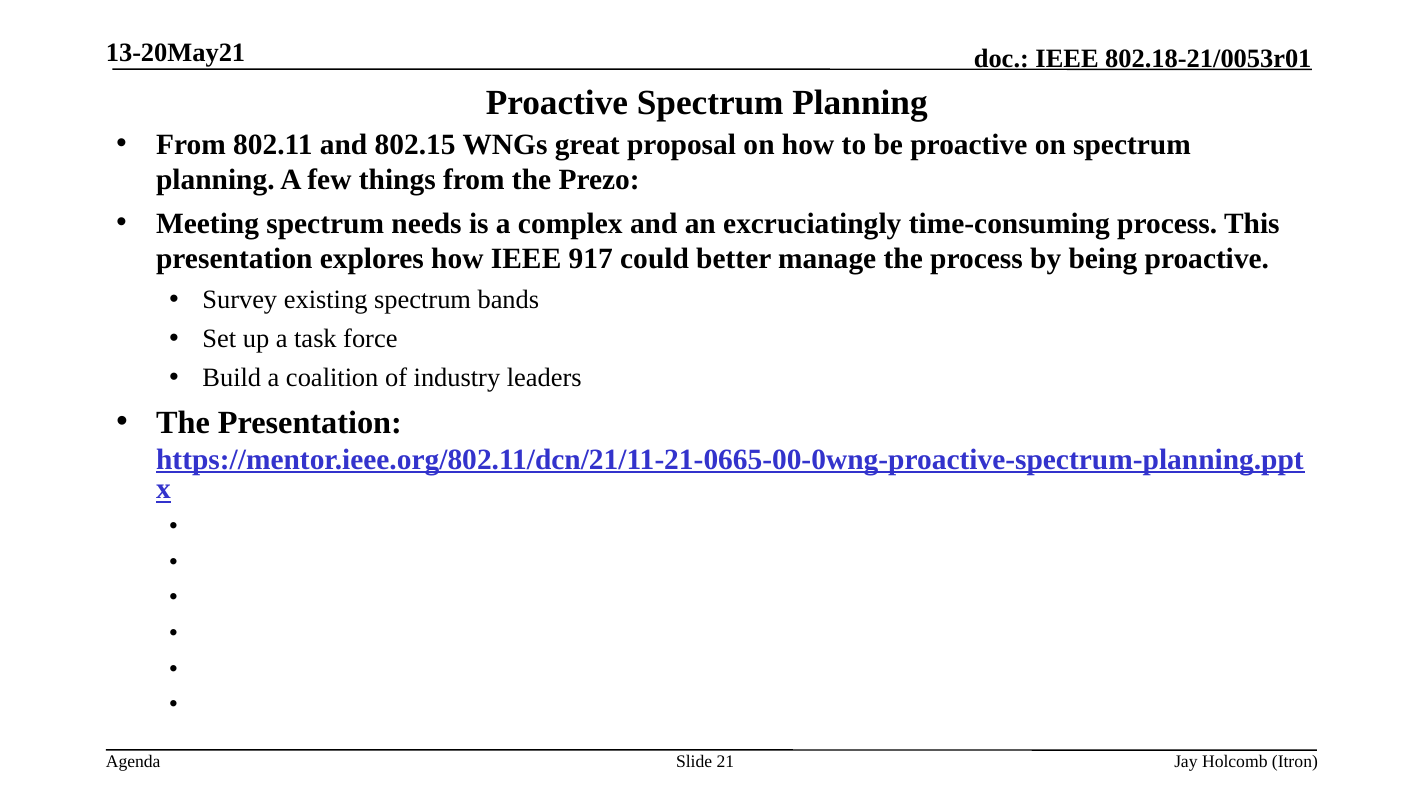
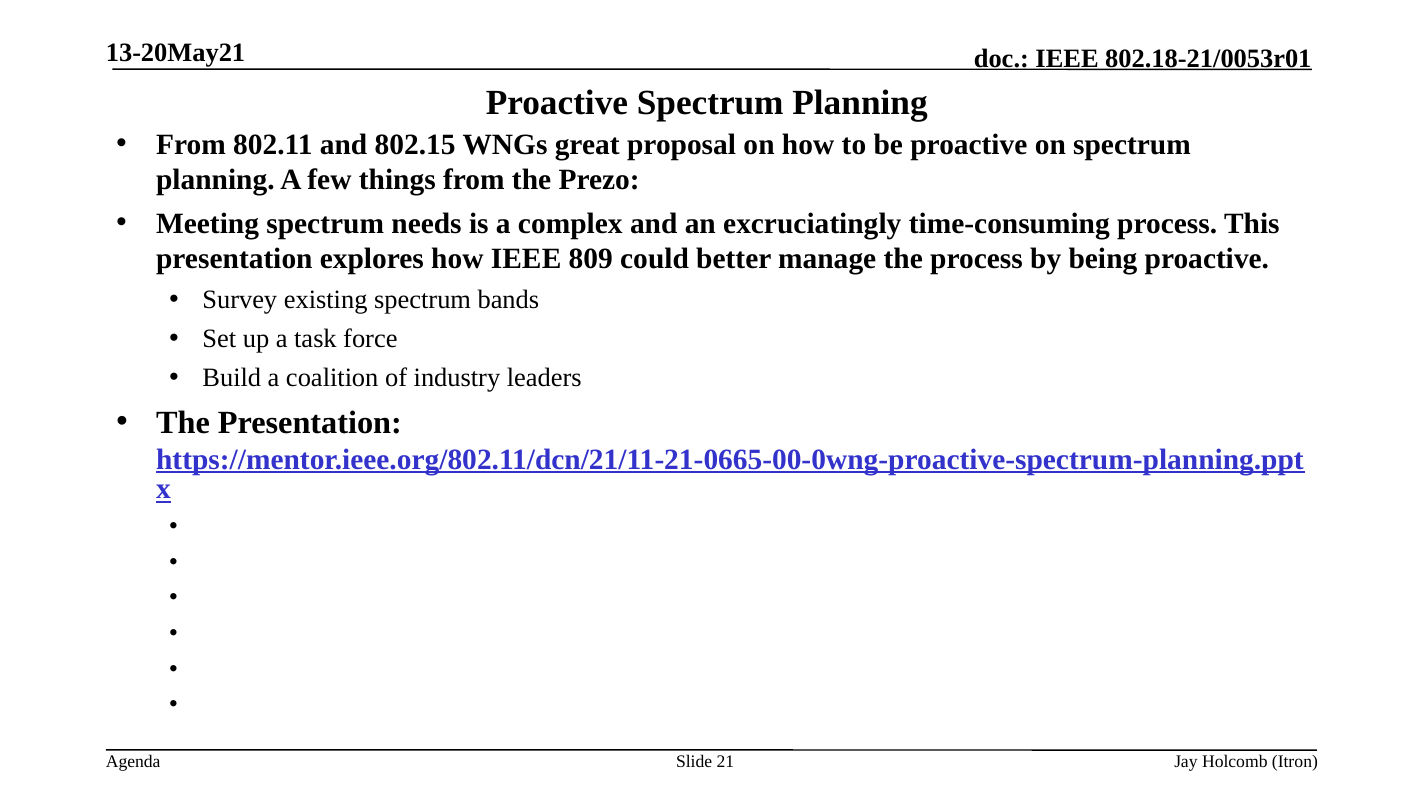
917: 917 -> 809
